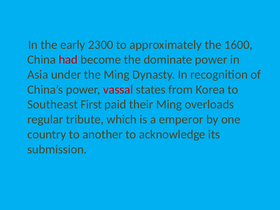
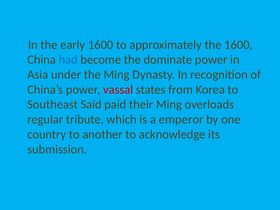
early 2300: 2300 -> 1600
had colour: red -> blue
First: First -> Said
